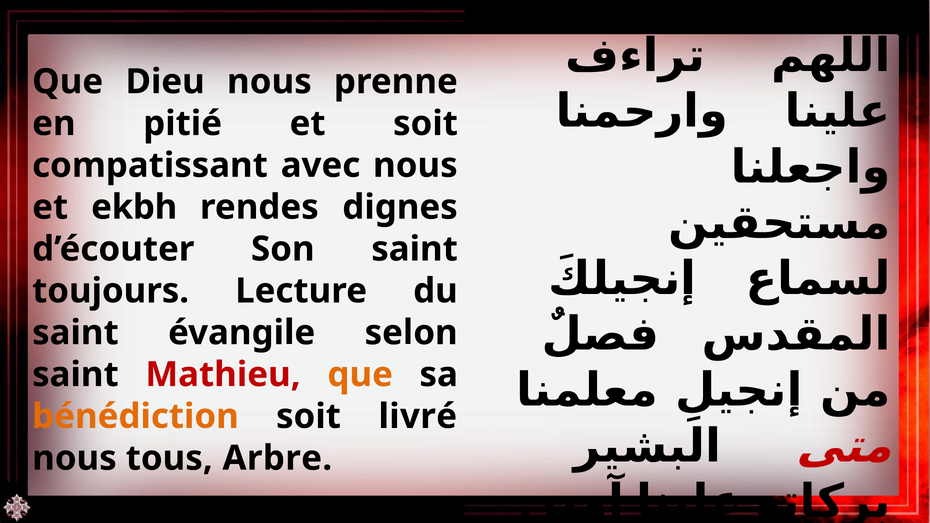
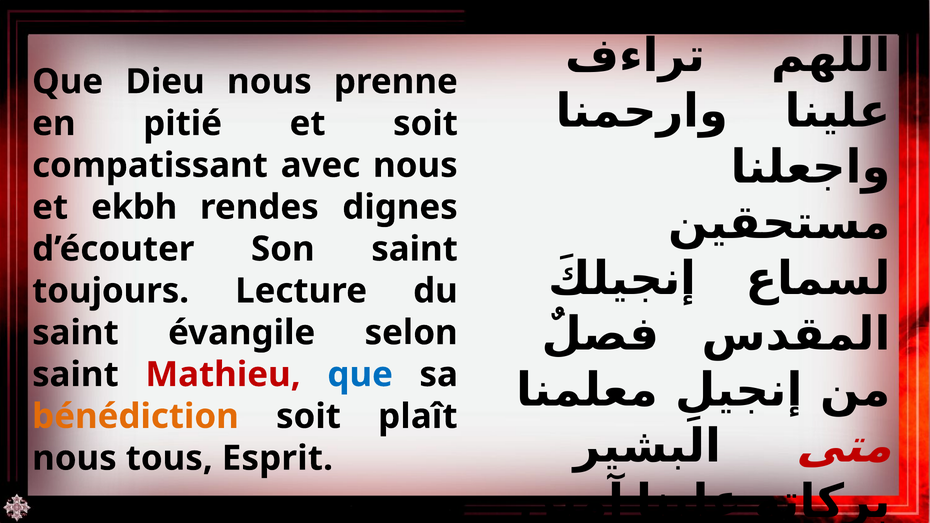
que at (360, 375) colour: orange -> blue
livré: livré -> plaît
Arbre: Arbre -> Esprit
